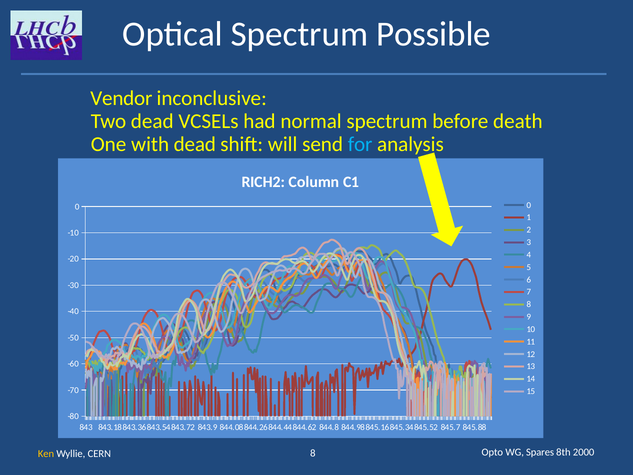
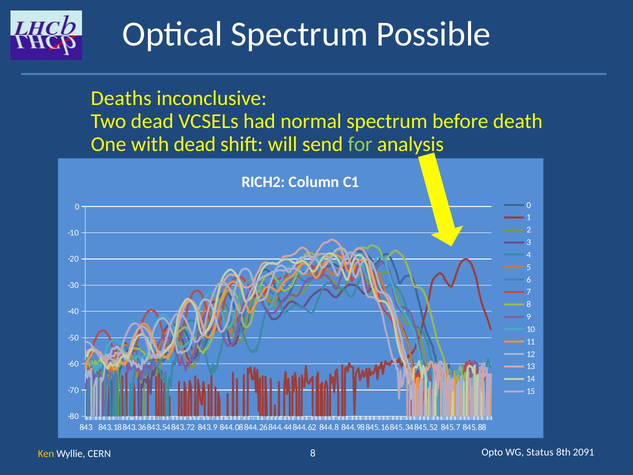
Vendor: Vendor -> Deaths
for colour: light blue -> light green
Spares: Spares -> Status
2000: 2000 -> 2091
